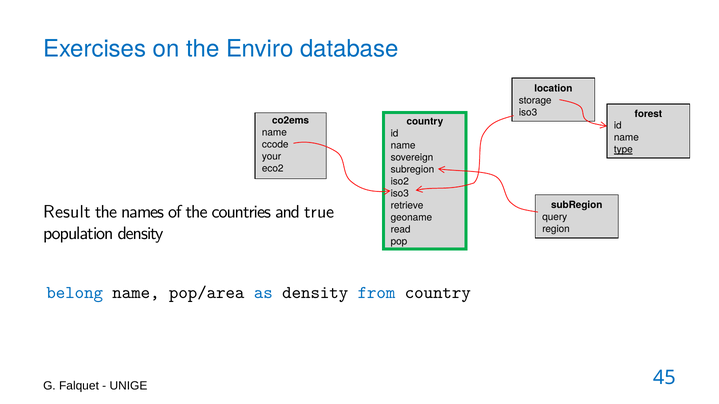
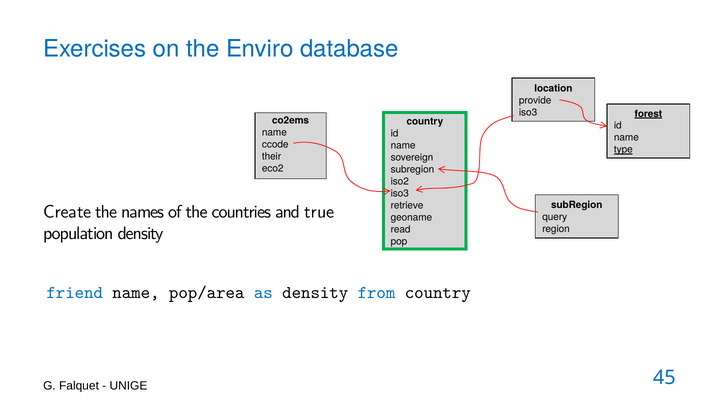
storage: storage -> provide
forest underline: none -> present
your: your -> their
Result: Result -> Create
belong: belong -> friend
